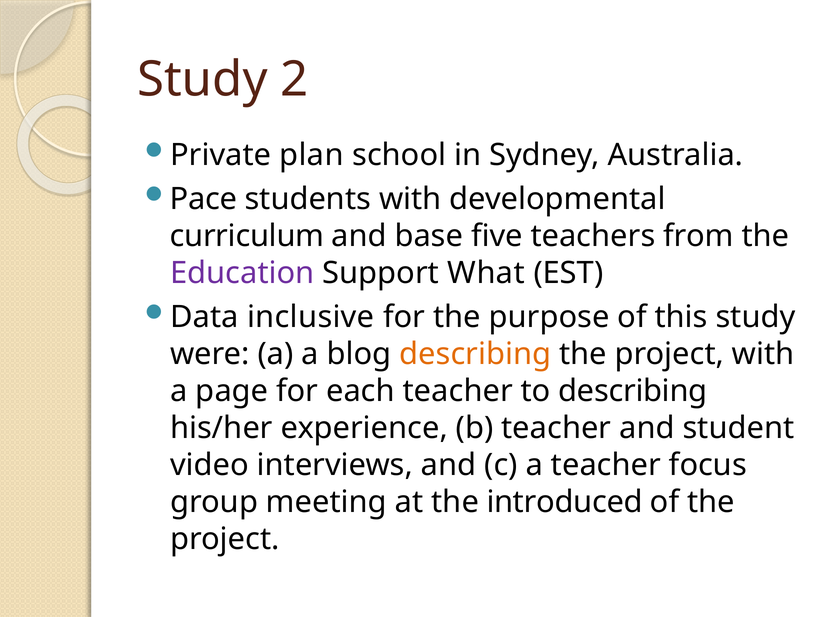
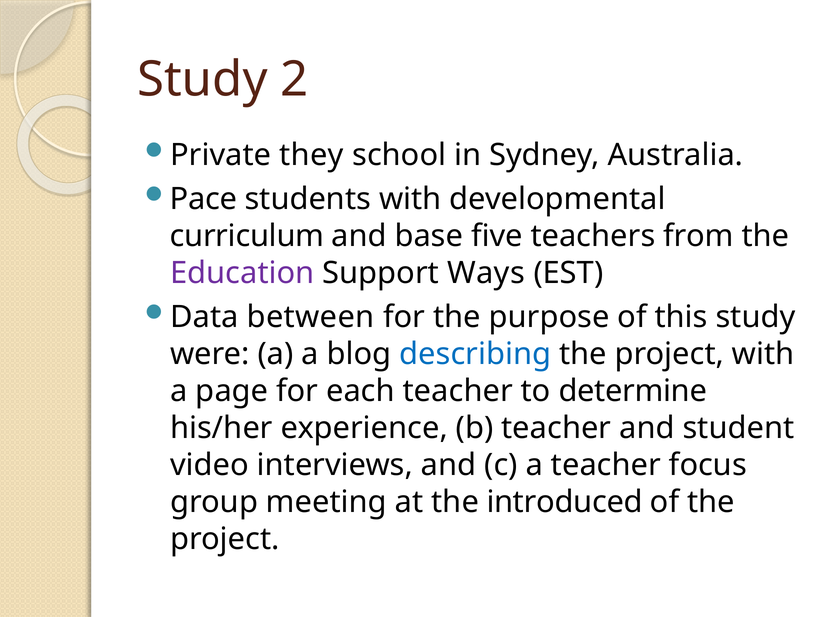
plan: plan -> they
What: What -> Ways
inclusive: inclusive -> between
describing at (475, 354) colour: orange -> blue
to describing: describing -> determine
